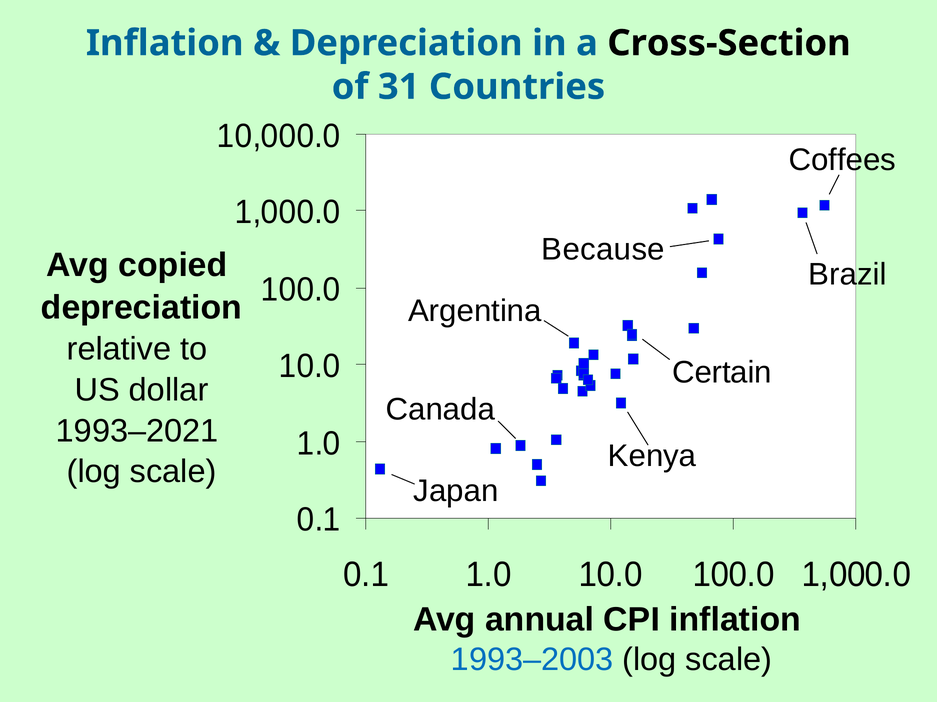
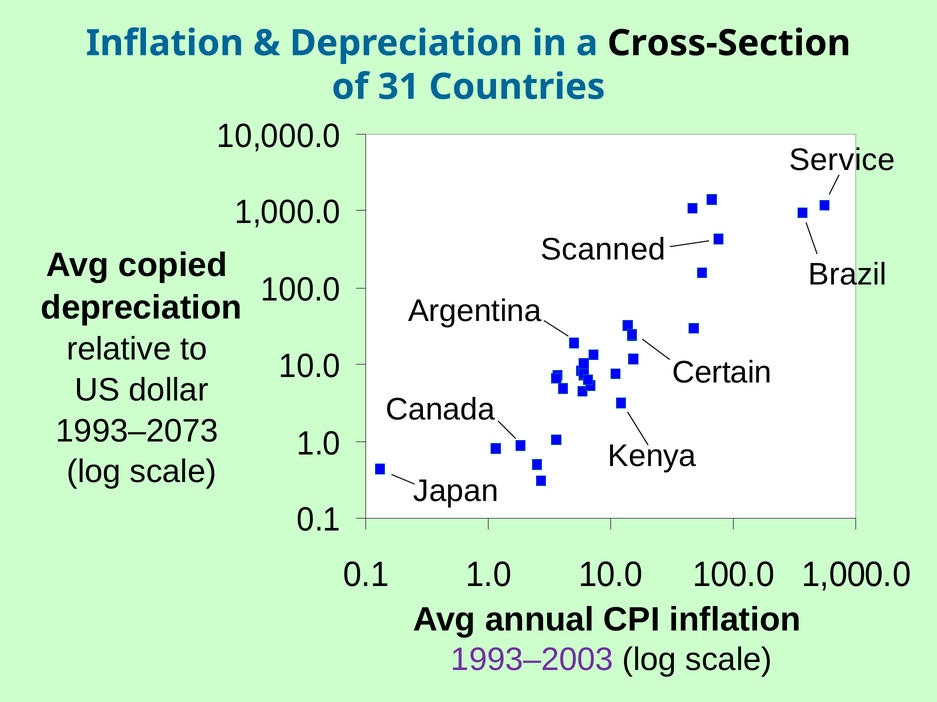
Coffees: Coffees -> Service
Because: Because -> Scanned
1993–2021: 1993–2021 -> 1993–2073
1993–2003 colour: blue -> purple
